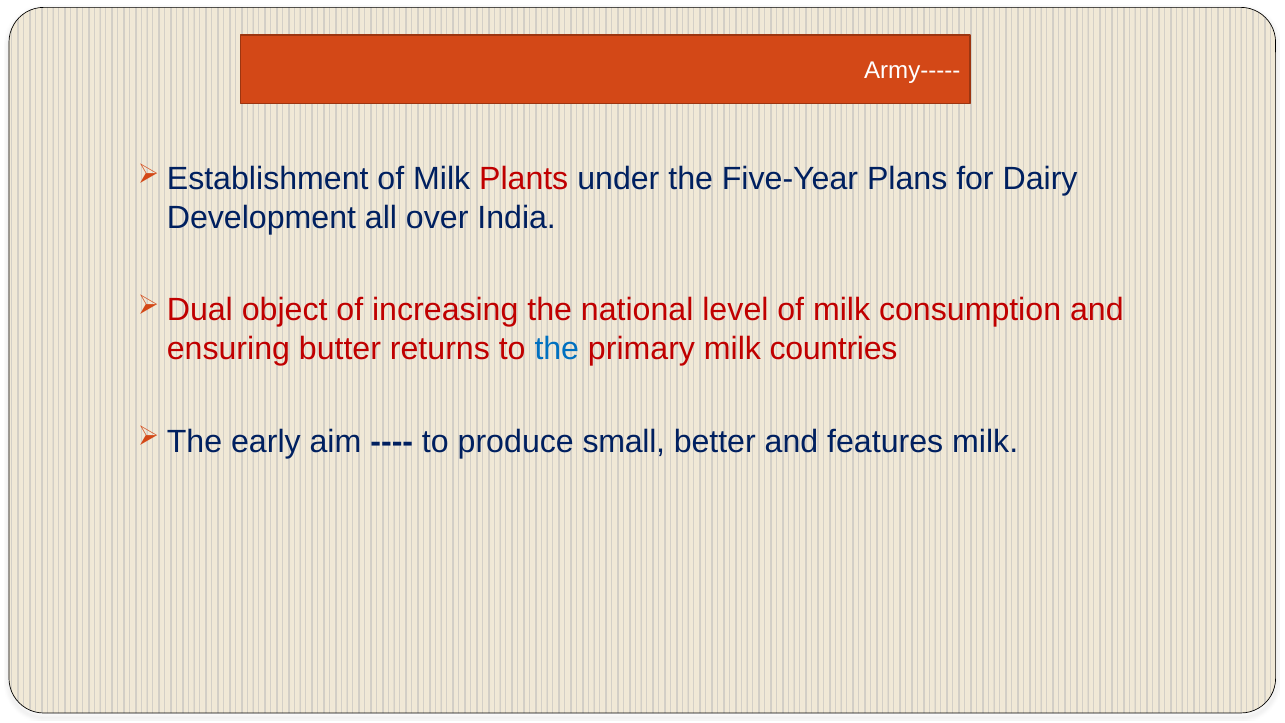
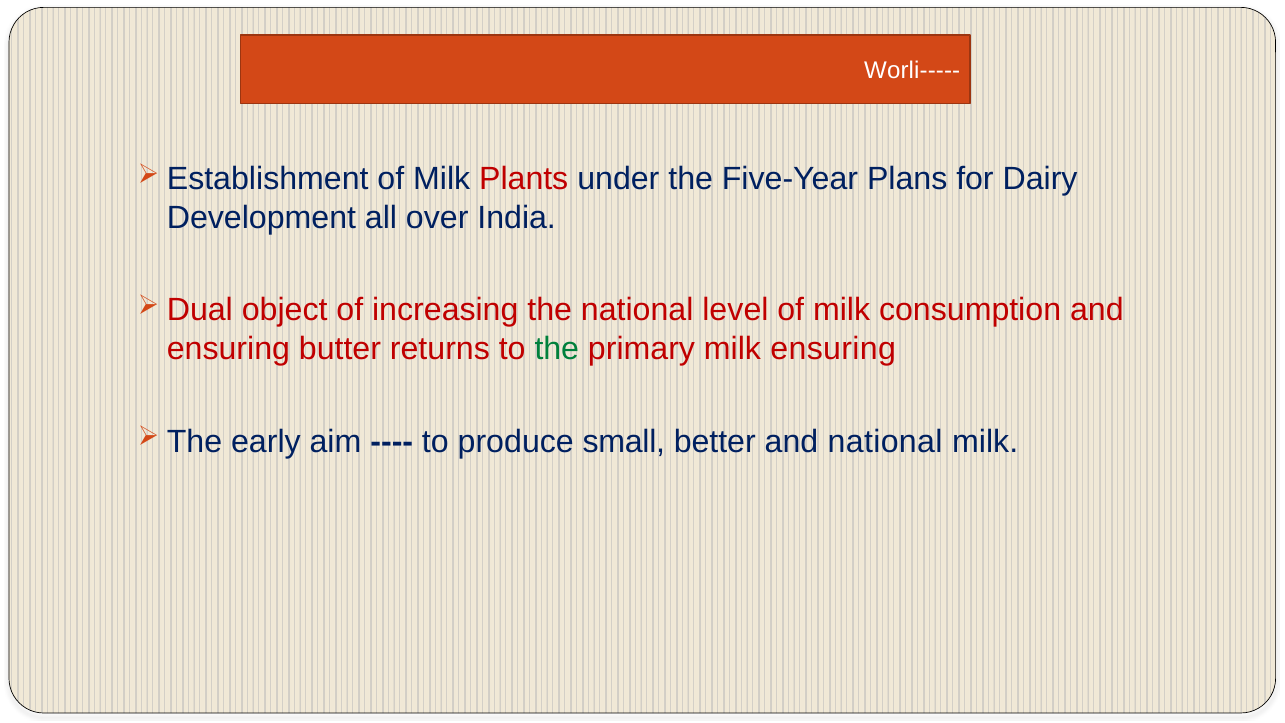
Army-----: Army----- -> Worli-----
the at (557, 349) colour: blue -> green
milk countries: countries -> ensuring
and features: features -> national
